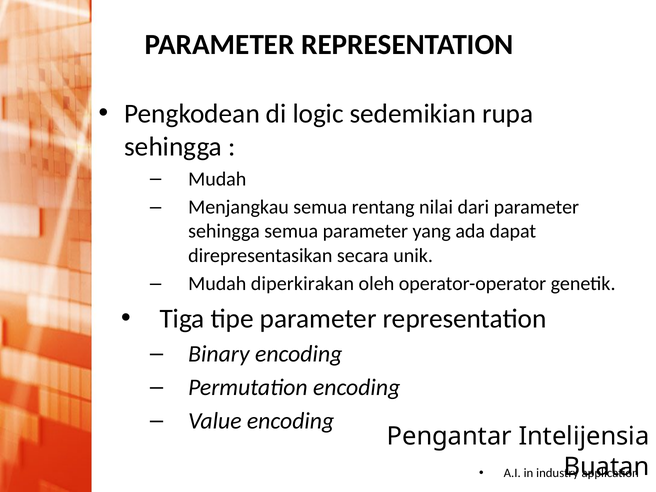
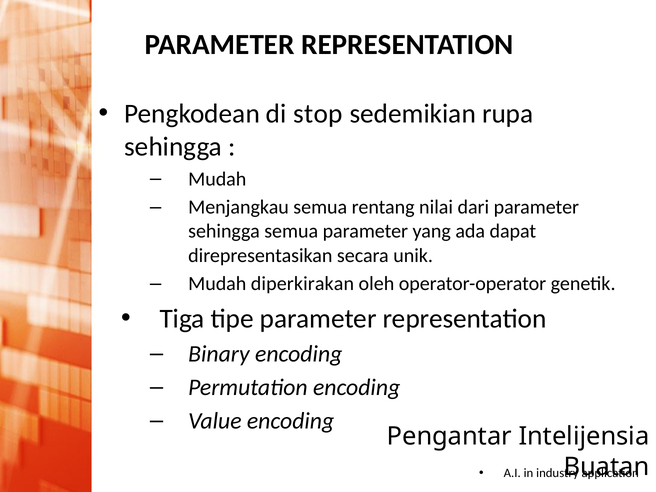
logic: logic -> stop
